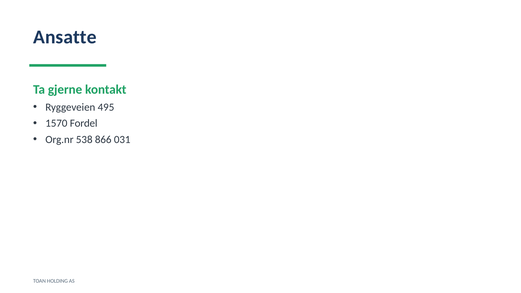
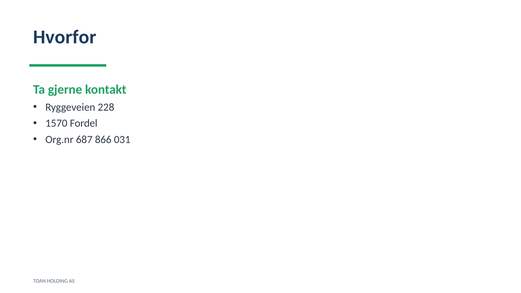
Ansatte: Ansatte -> Hvorfor
495: 495 -> 228
538: 538 -> 687
